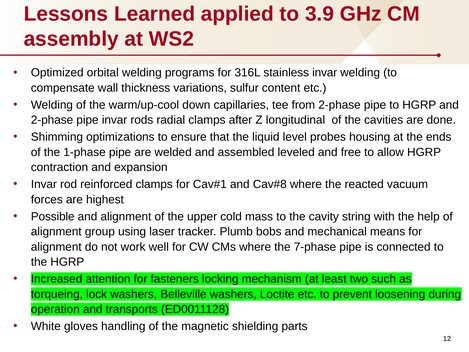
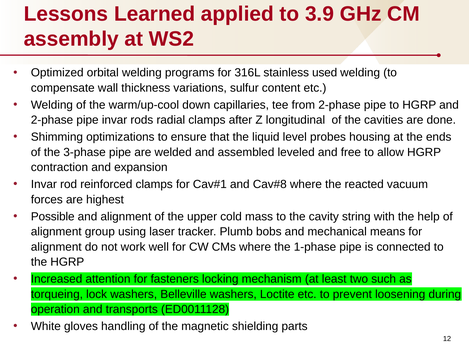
stainless invar: invar -> used
1-phase: 1-phase -> 3-phase
7-phase: 7-phase -> 1-phase
